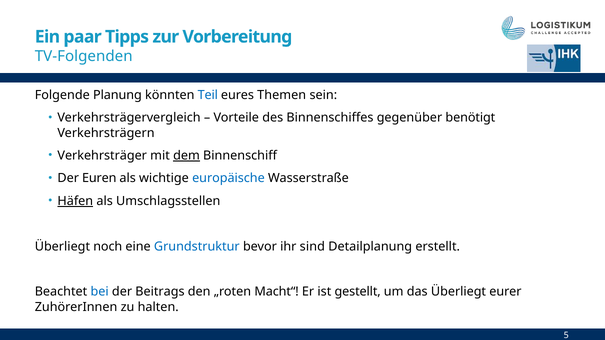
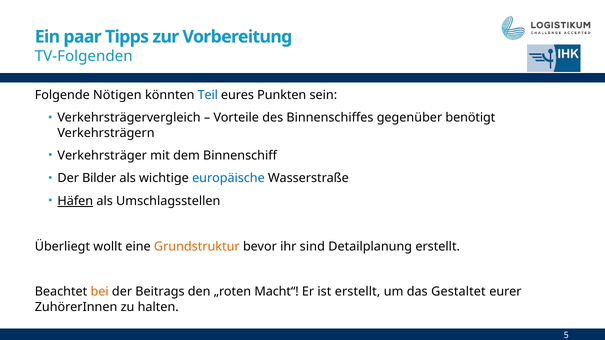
Planung: Planung -> Nötigen
Themen: Themen -> Punkten
dem underline: present -> none
Euren: Euren -> Bilder
noch: noch -> wollt
Grundstruktur colour: blue -> orange
bei colour: blue -> orange
ist gestellt: gestellt -> erstellt
das Überliegt: Überliegt -> Gestaltet
